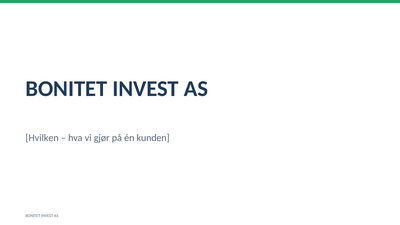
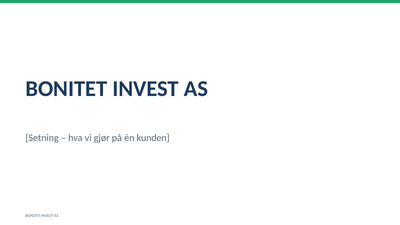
Hvilken: Hvilken -> Setning
